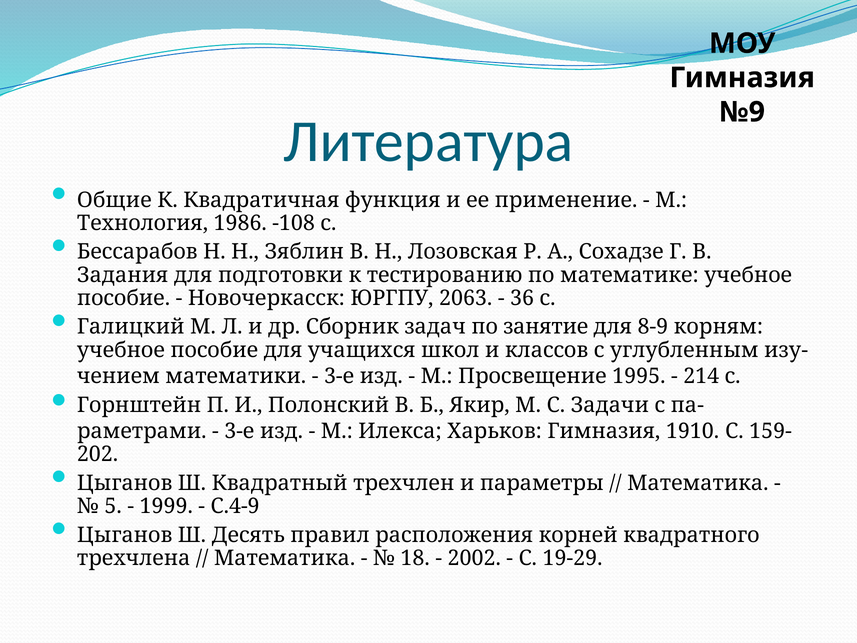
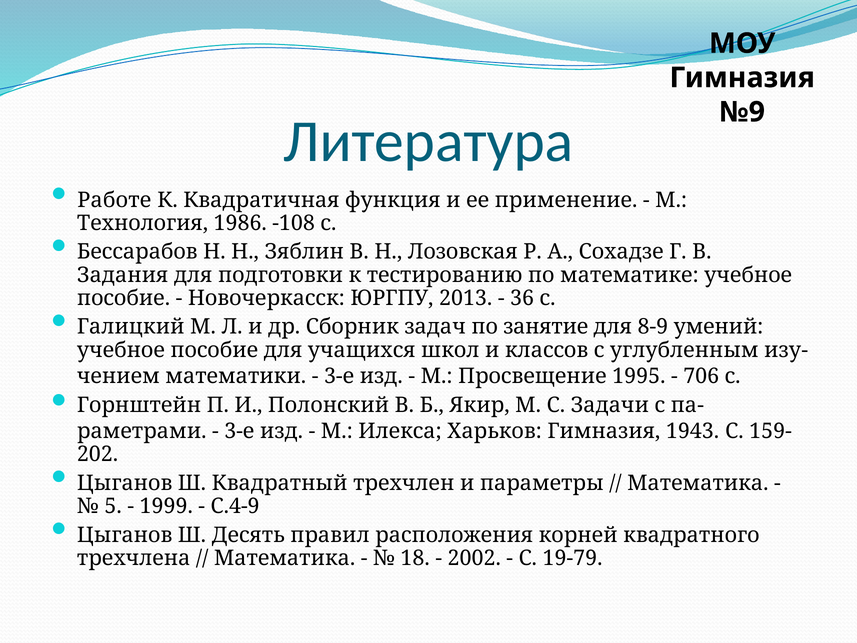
Общие: Общие -> Работе
2063: 2063 -> 2013
корням: корням -> умений
214: 214 -> 706
1910: 1910 -> 1943
19-29: 19-29 -> 19-79
